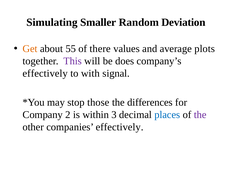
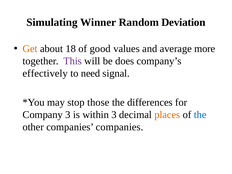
Smaller: Smaller -> Winner
55: 55 -> 18
there: there -> good
plots: plots -> more
with: with -> need
Company 2: 2 -> 3
places colour: blue -> orange
the at (200, 115) colour: purple -> blue
companies effectively: effectively -> companies
